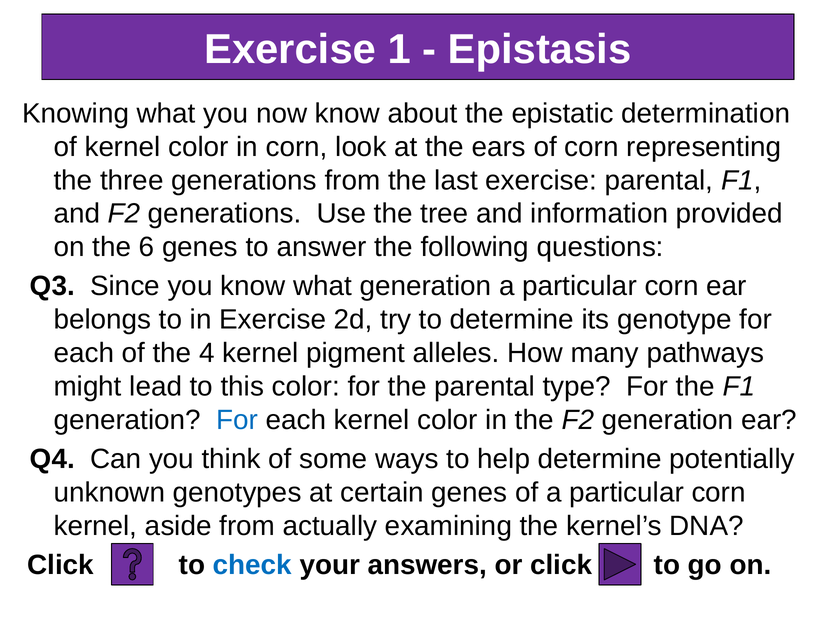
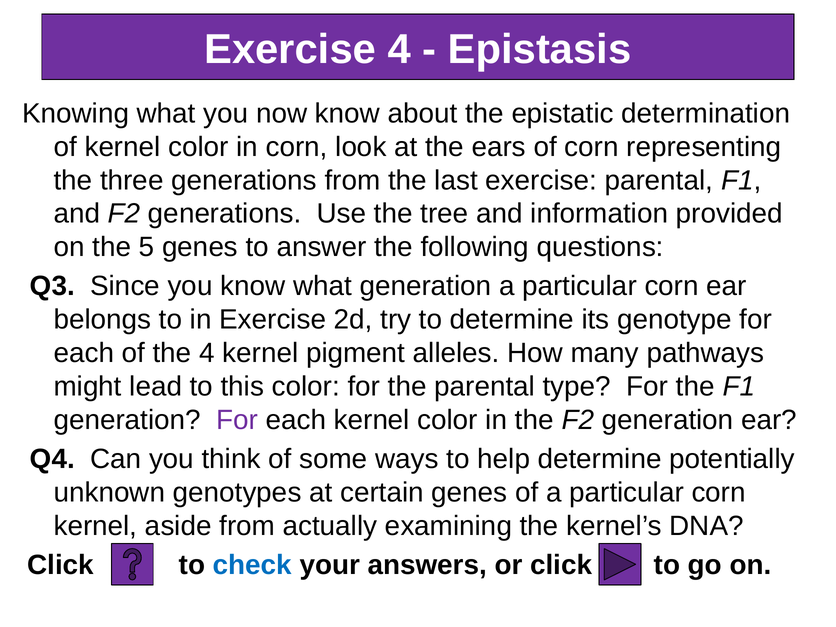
Exercise 1: 1 -> 4
6: 6 -> 5
For at (237, 420) colour: blue -> purple
